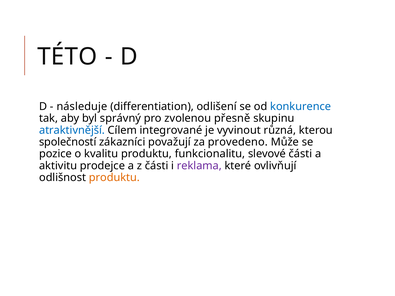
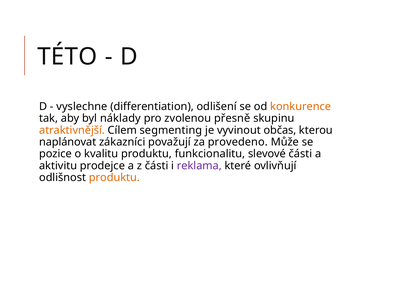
následuje: následuje -> vyslechne
konkurence colour: blue -> orange
správný: správný -> náklady
atraktivnější colour: blue -> orange
integrované: integrované -> segmenting
různá: různá -> občas
společností: společností -> naplánovat
